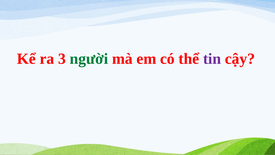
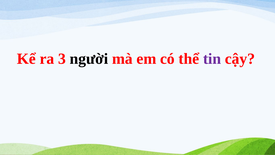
người colour: green -> black
